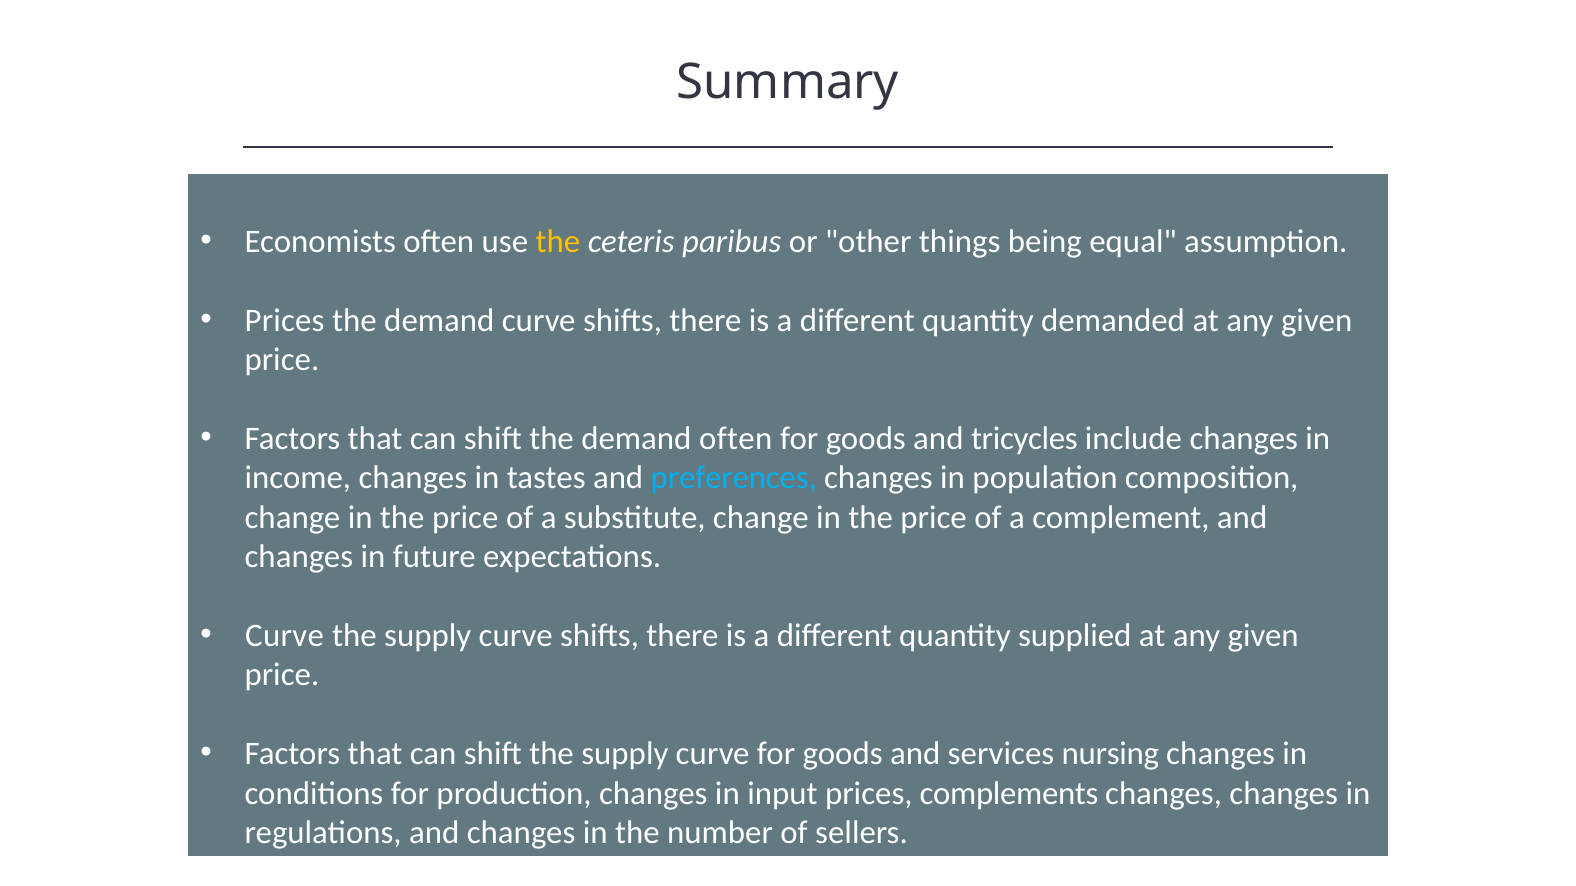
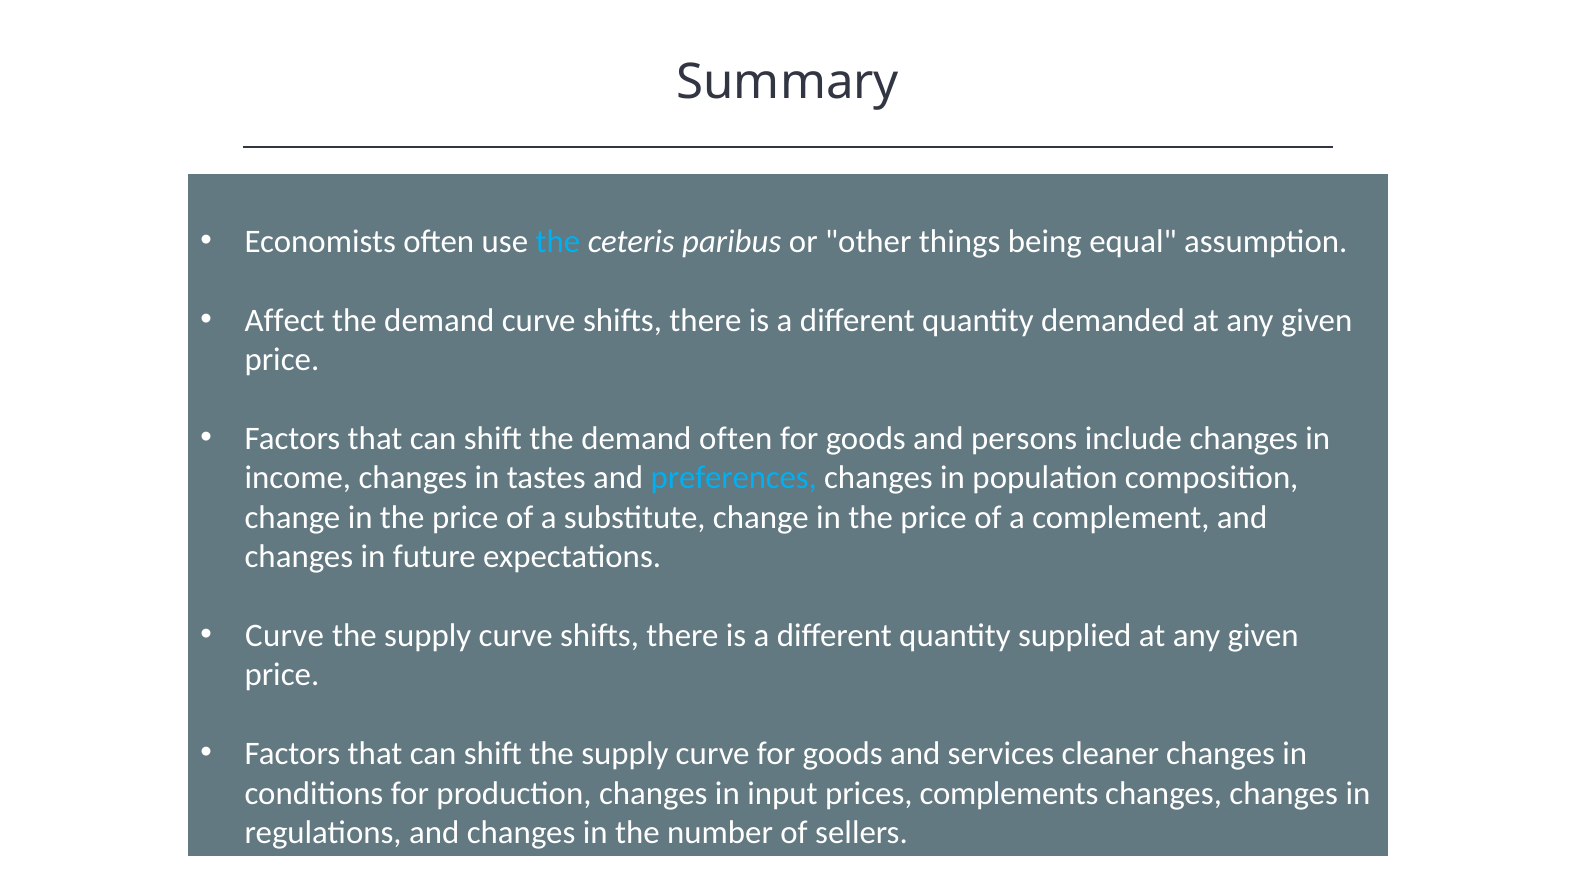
the at (558, 242) colour: yellow -> light blue
Prices at (285, 321): Prices -> Affect
tricycles: tricycles -> persons
nursing: nursing -> cleaner
